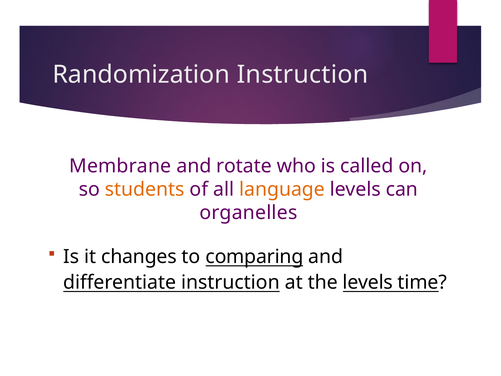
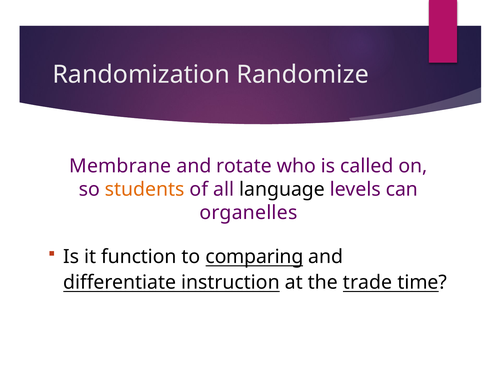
Randomization Instruction: Instruction -> Randomize
language colour: orange -> black
changes: changes -> function
the levels: levels -> trade
